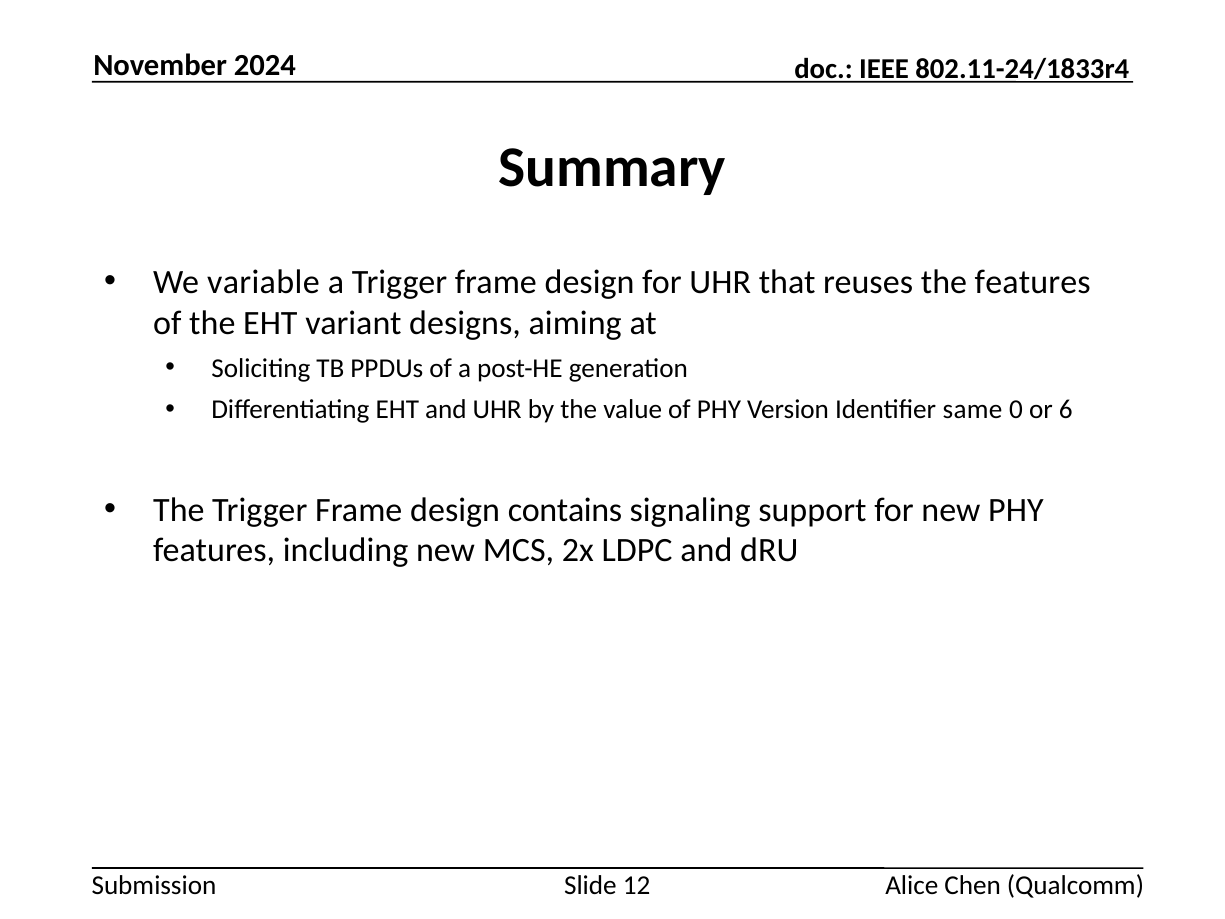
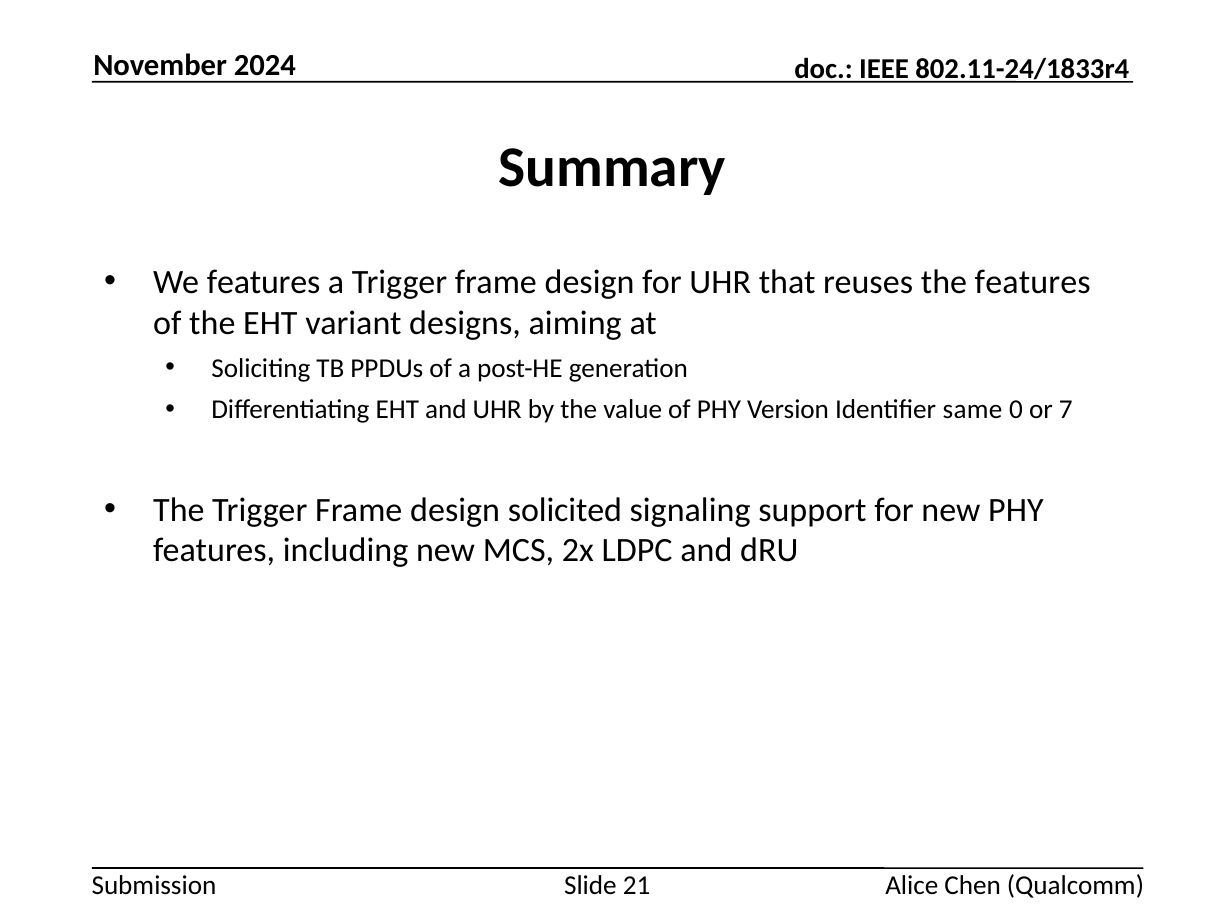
We variable: variable -> features
6: 6 -> 7
contains: contains -> solicited
12: 12 -> 21
